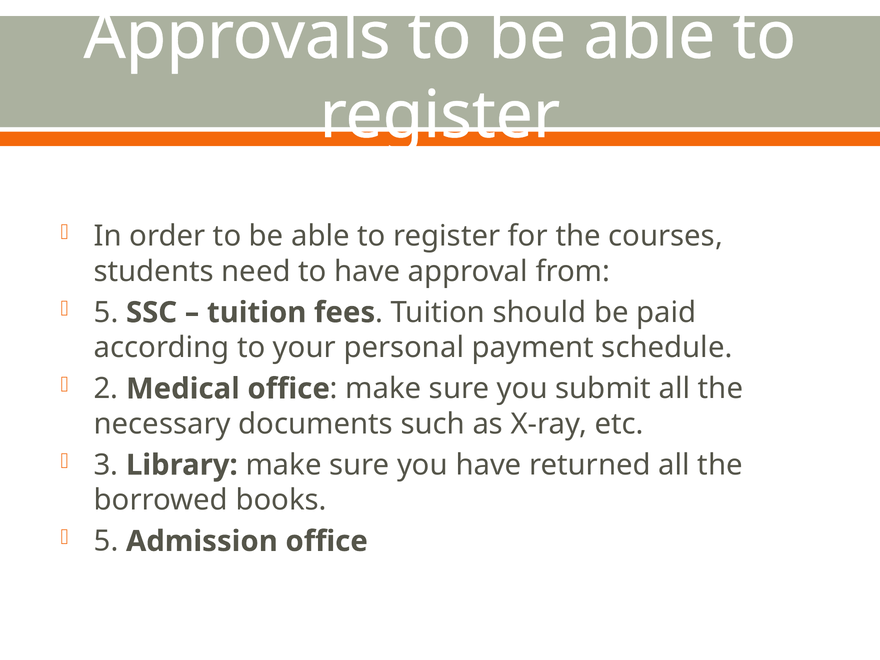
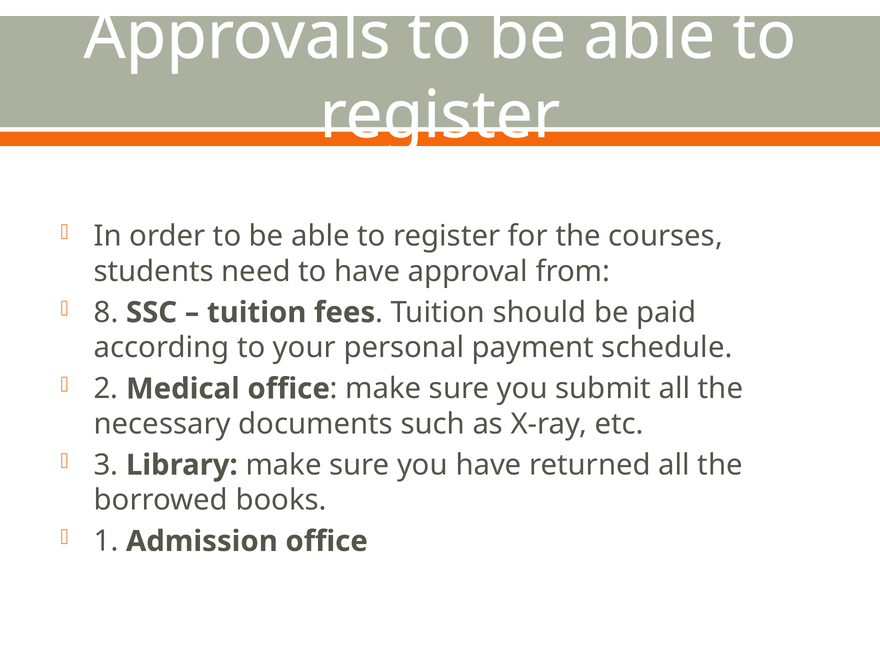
5 at (106, 313): 5 -> 8
5 at (106, 541): 5 -> 1
